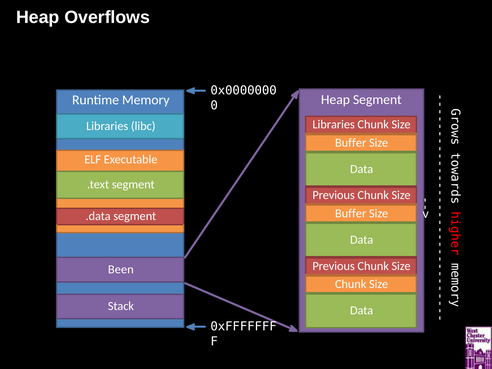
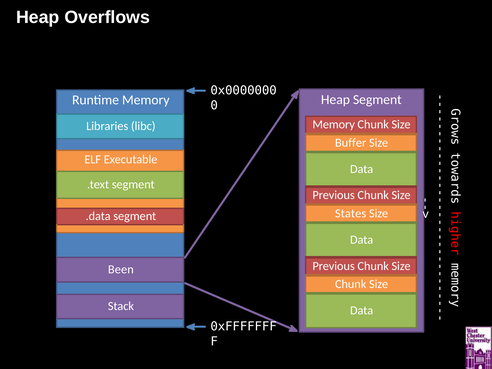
Libraries at (334, 125): Libraries -> Memory
Buffer at (351, 213): Buffer -> States
